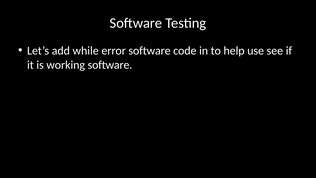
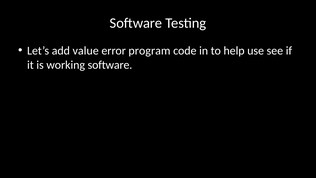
while: while -> value
error software: software -> program
